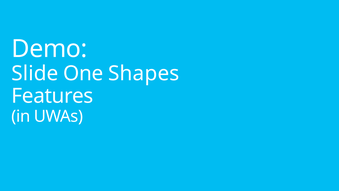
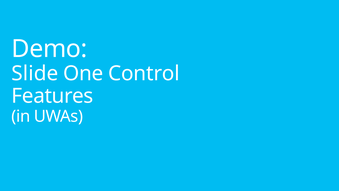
Shapes: Shapes -> Control
